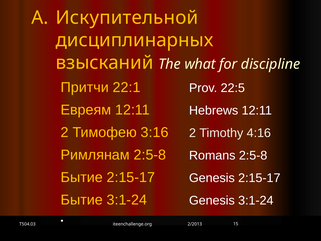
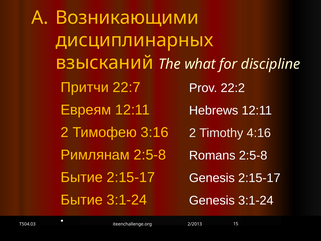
Искупительной: Искупительной -> Возникающими
22:1: 22:1 -> 22:7
22:5: 22:5 -> 22:2
